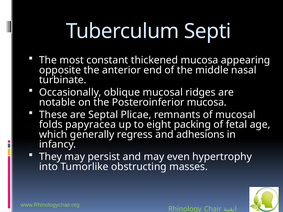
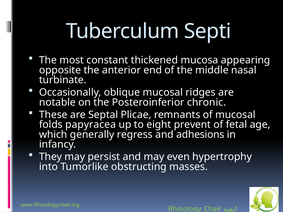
Posteroinferior mucosa: mucosa -> chronic
packing: packing -> prevent
